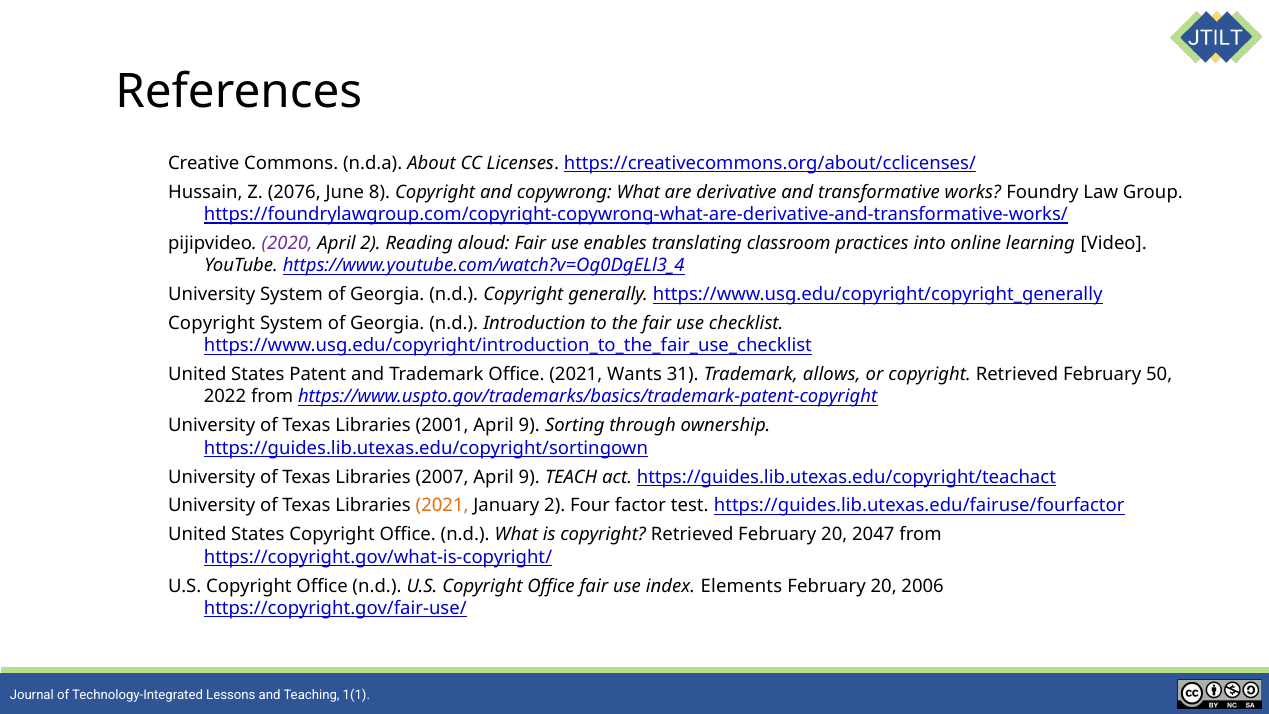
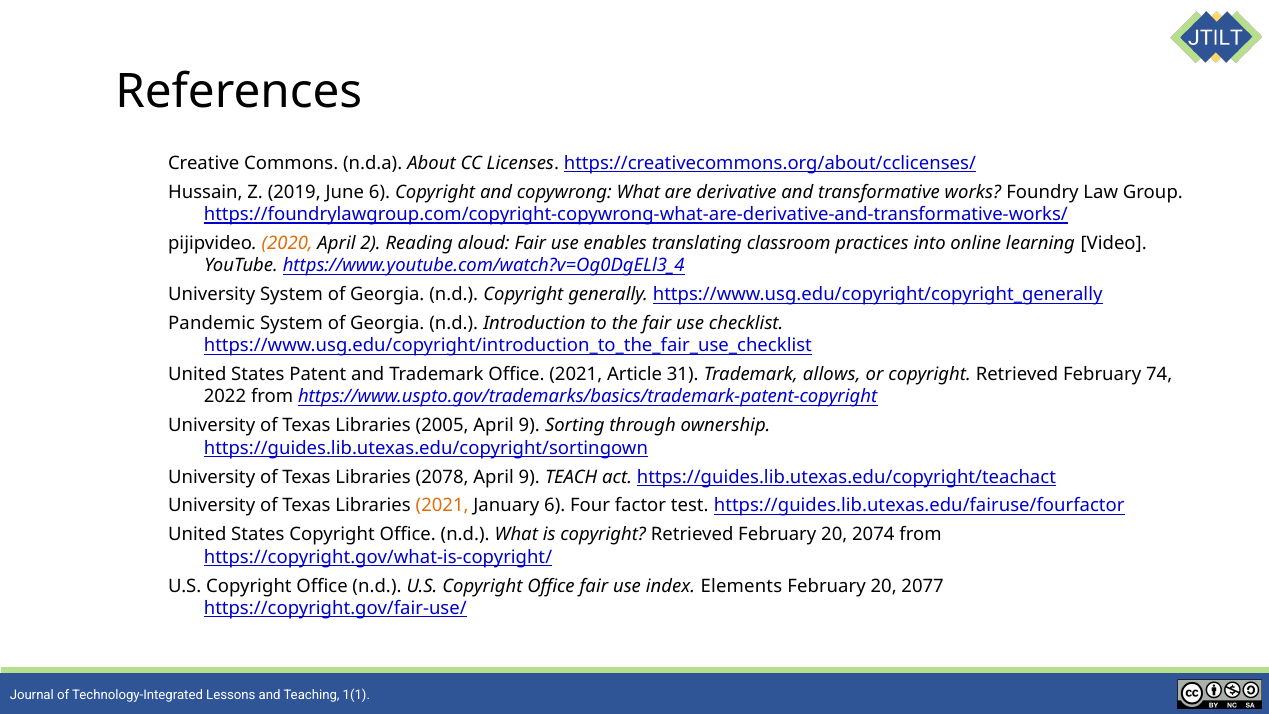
2076: 2076 -> 2019
June 8: 8 -> 6
2020 colour: purple -> orange
Copyright at (212, 323): Copyright -> Pandemic
Wants: Wants -> Article
50: 50 -> 74
2001: 2001 -> 2005
2007: 2007 -> 2078
January 2: 2 -> 6
2047: 2047 -> 2074
2006: 2006 -> 2077
